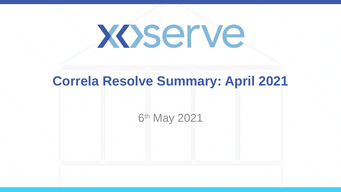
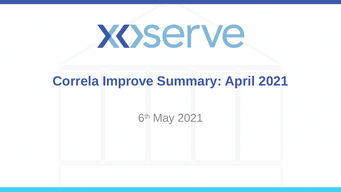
Resolve: Resolve -> Improve
